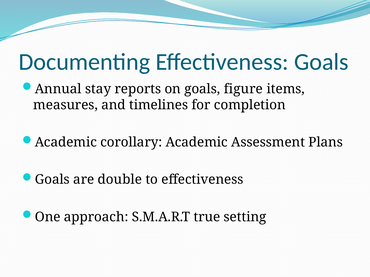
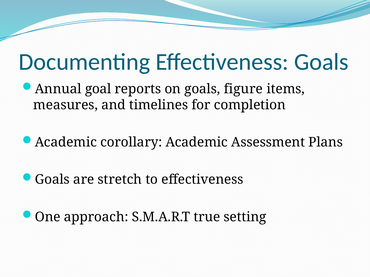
stay: stay -> goal
double: double -> stretch
